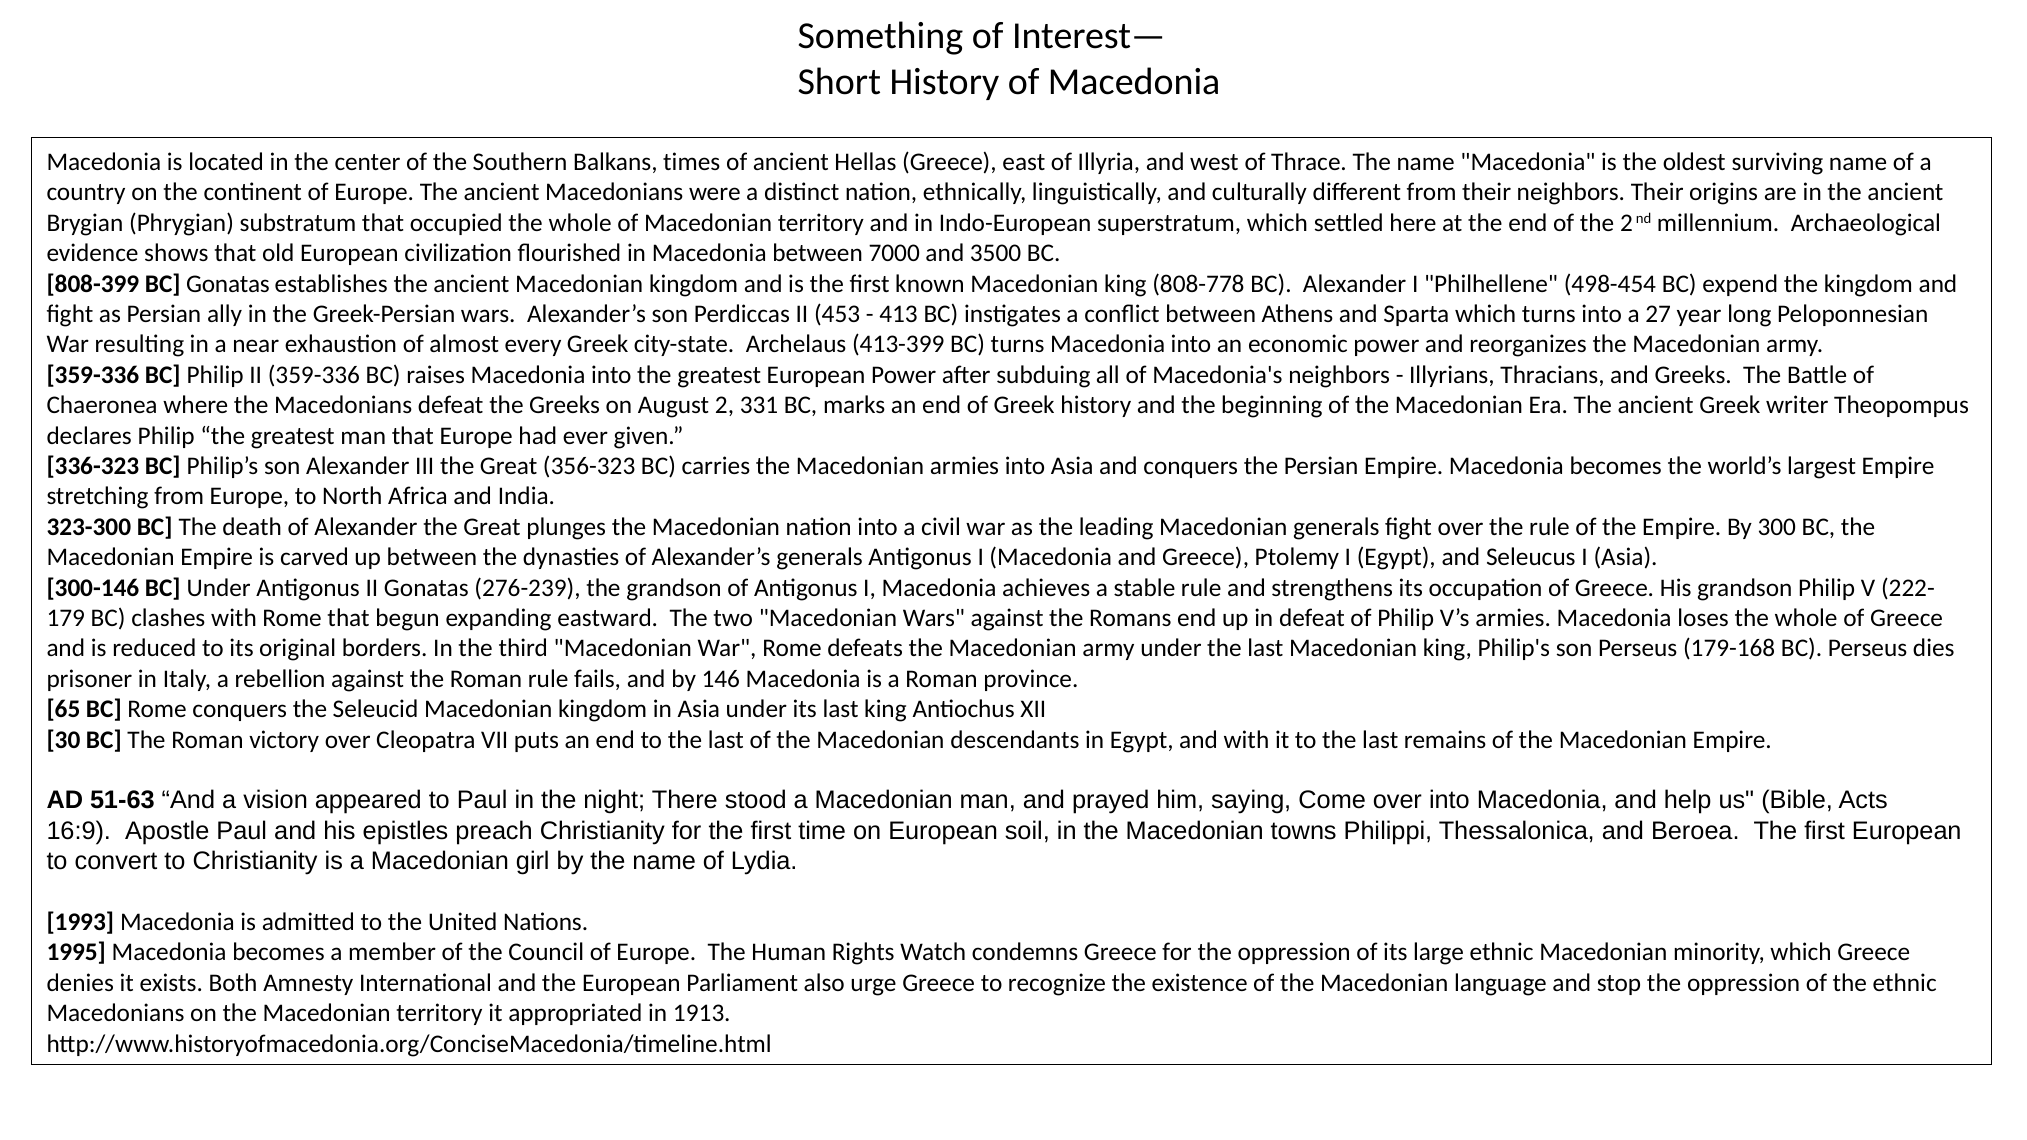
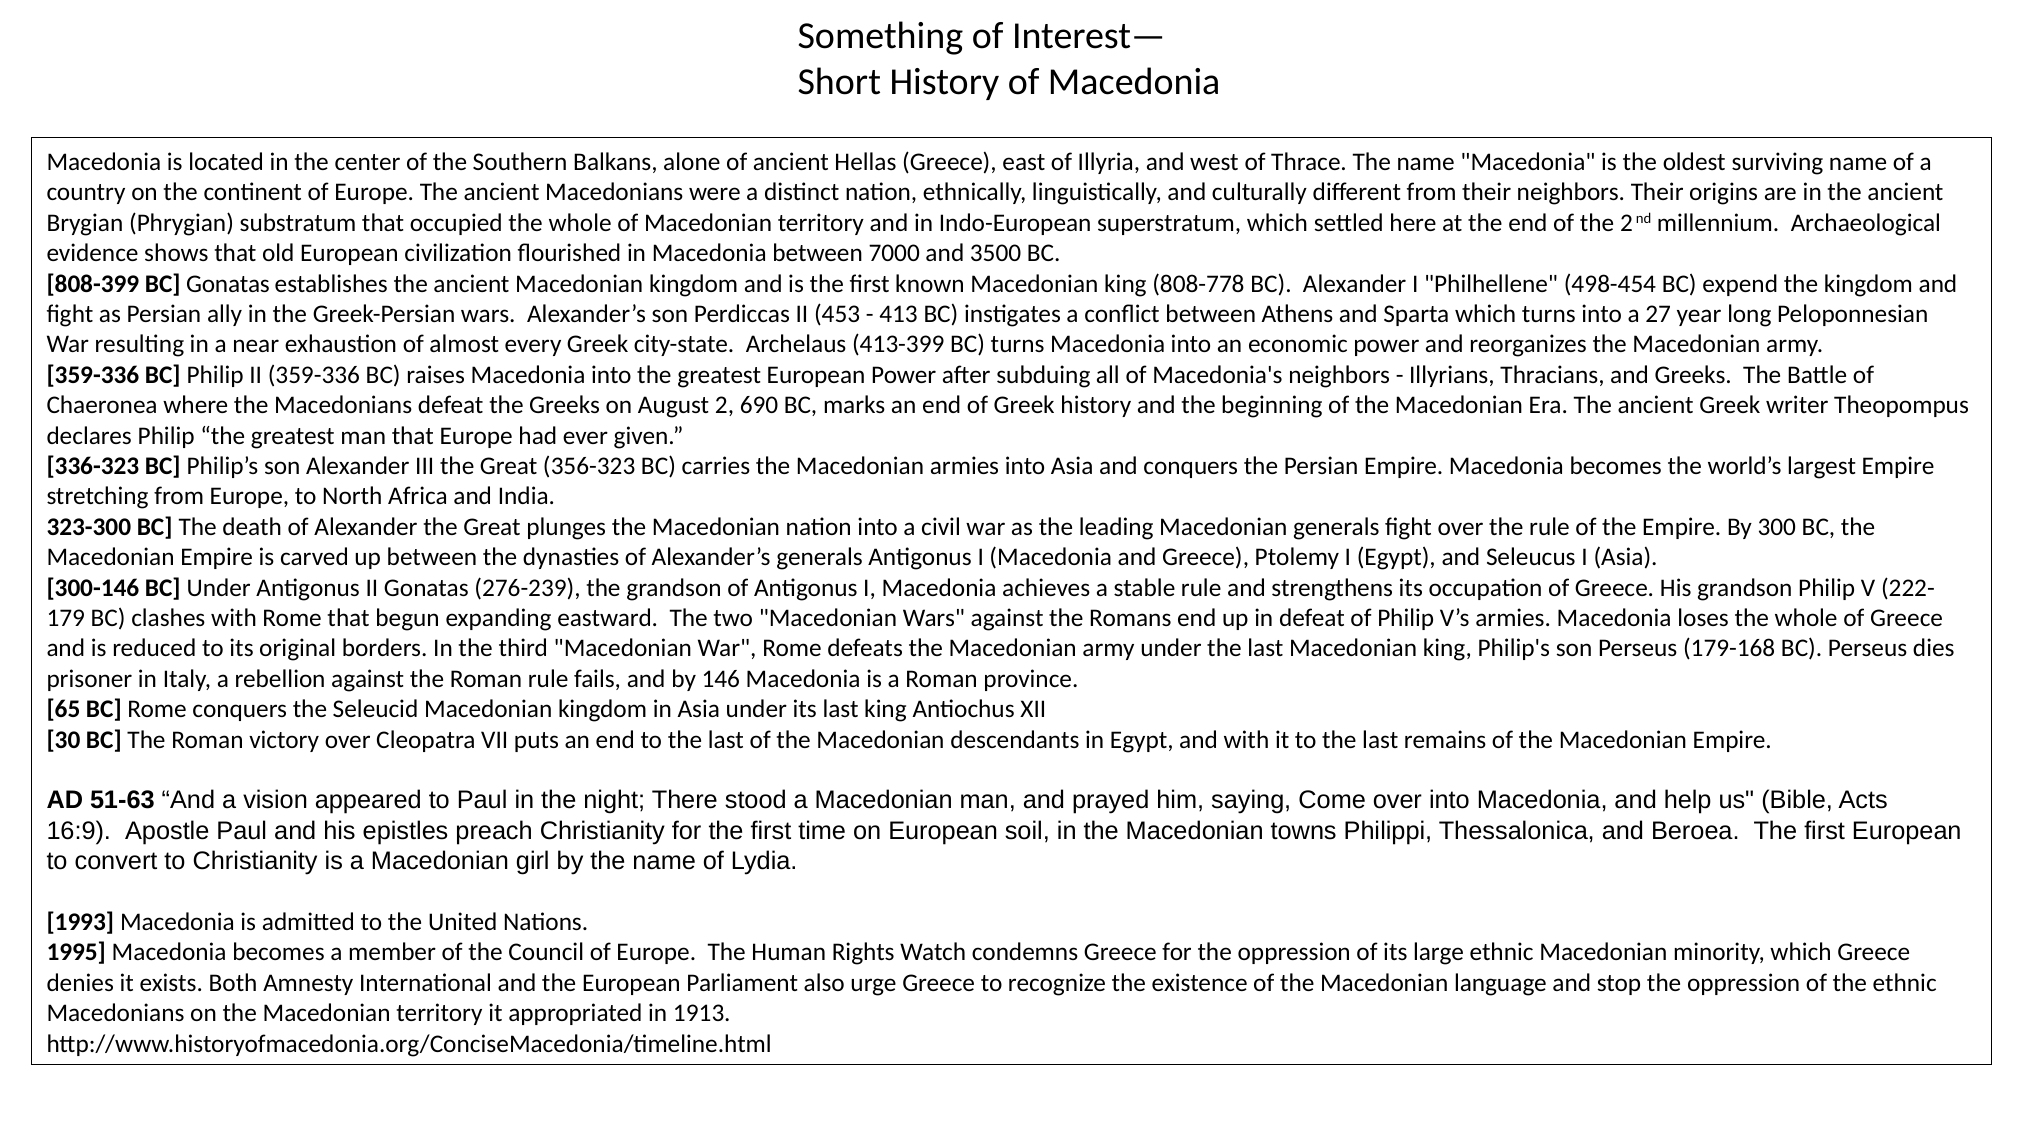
times: times -> alone
331: 331 -> 690
